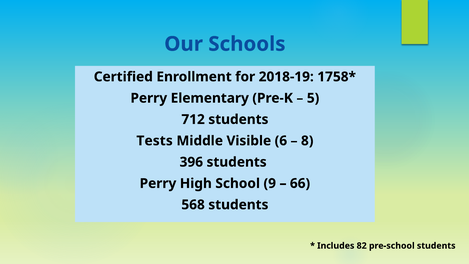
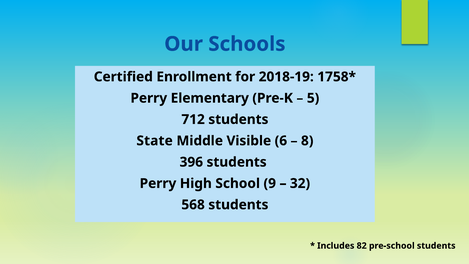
Tests: Tests -> State
66: 66 -> 32
